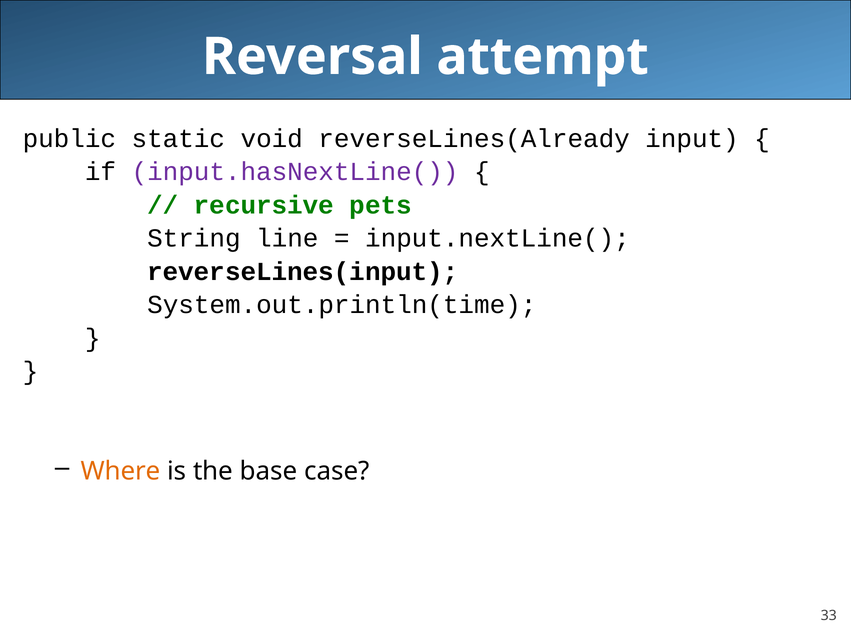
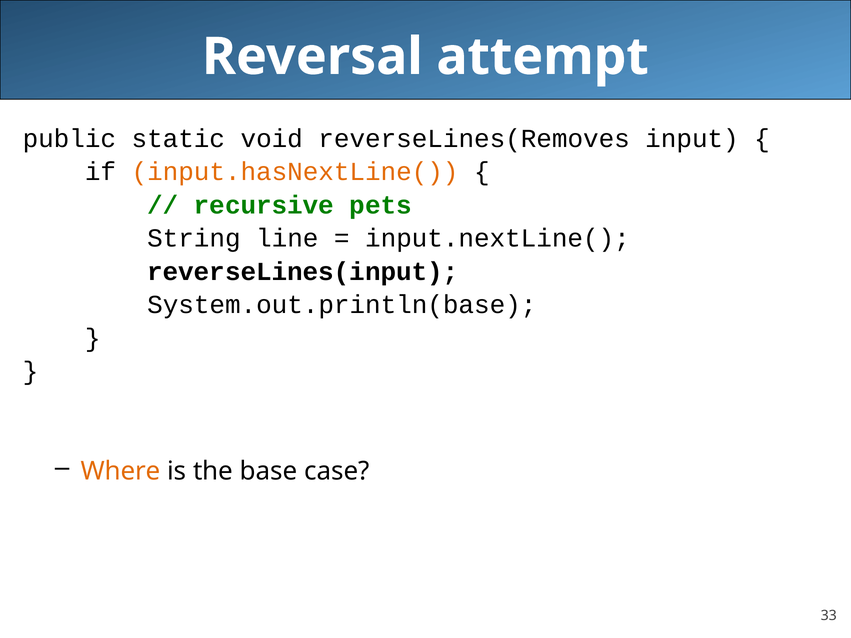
reverseLines(Already: reverseLines(Already -> reverseLines(Removes
input.hasNextLine( colour: purple -> orange
System.out.println(time: System.out.println(time -> System.out.println(base
